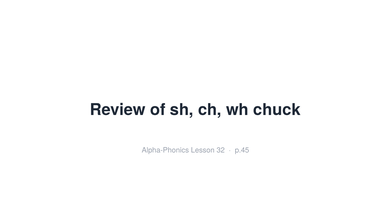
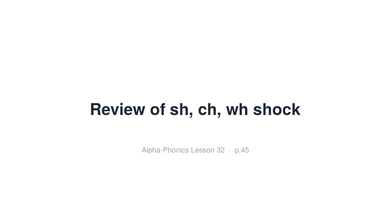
chuck: chuck -> shock
